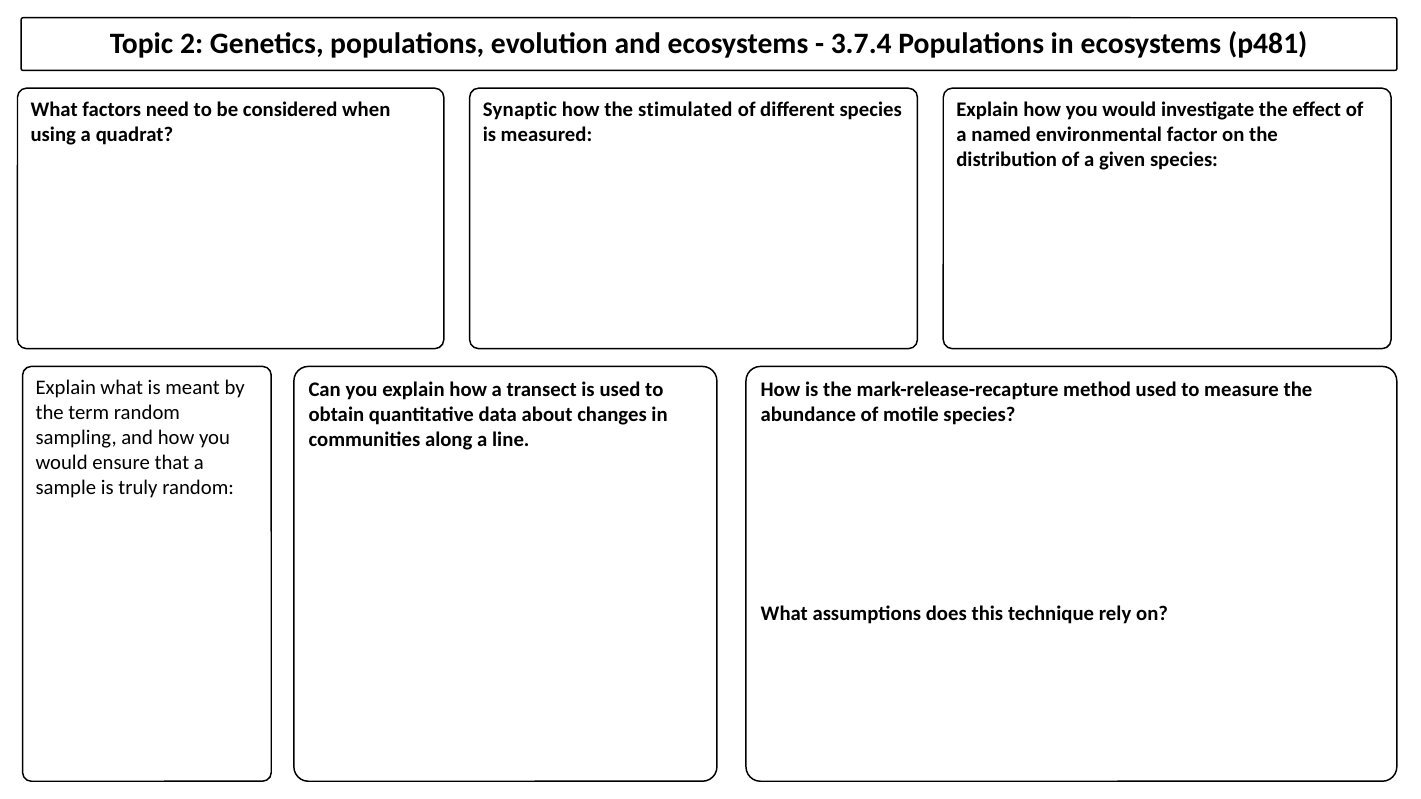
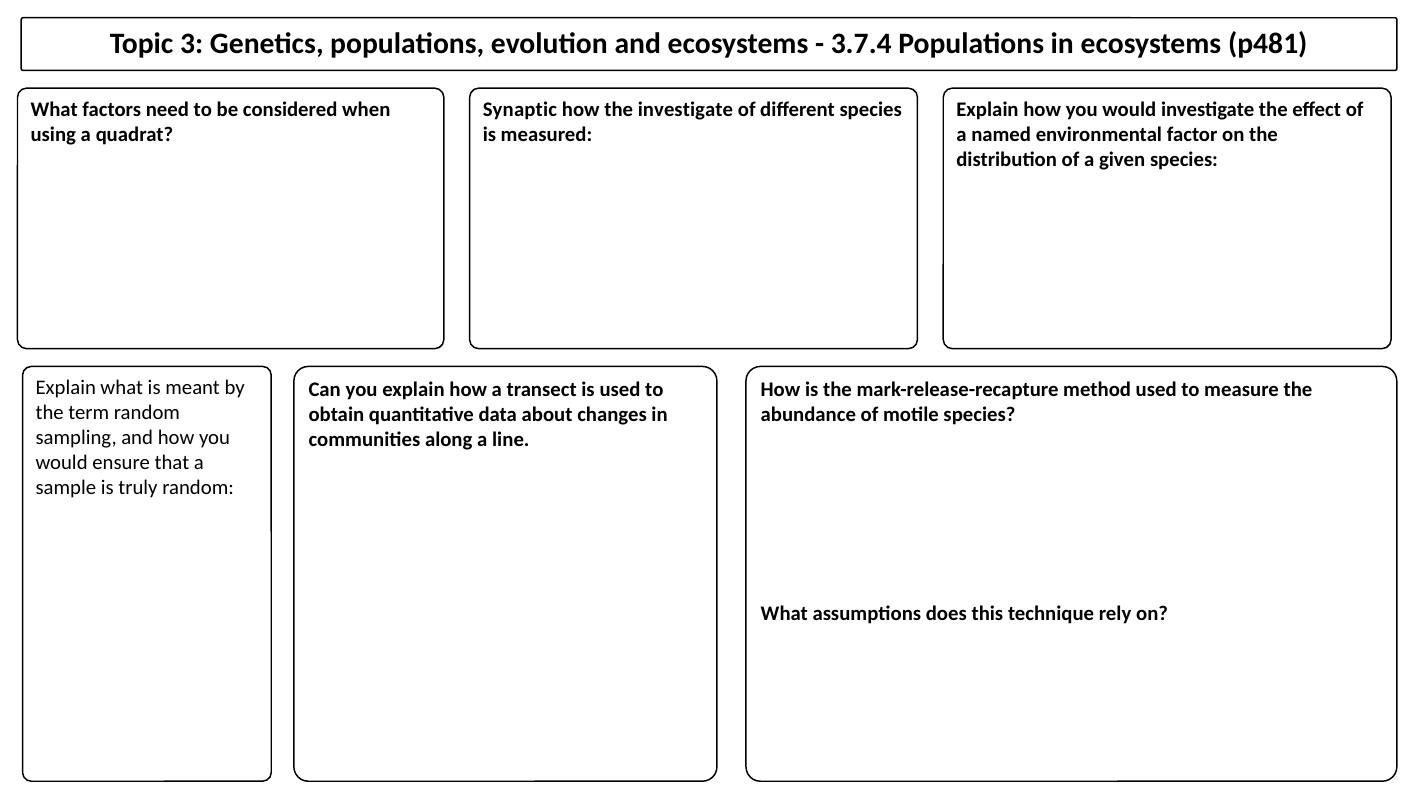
2: 2 -> 3
the stimulated: stimulated -> investigate
